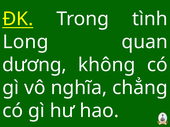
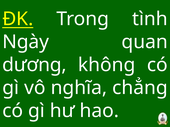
Long: Long -> Ngày
